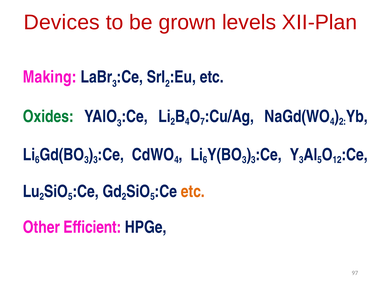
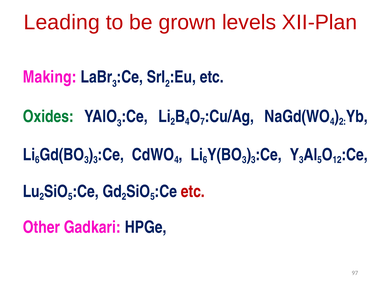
Devices: Devices -> Leading
etc at (193, 191) colour: orange -> red
Efficient: Efficient -> Gadkari
